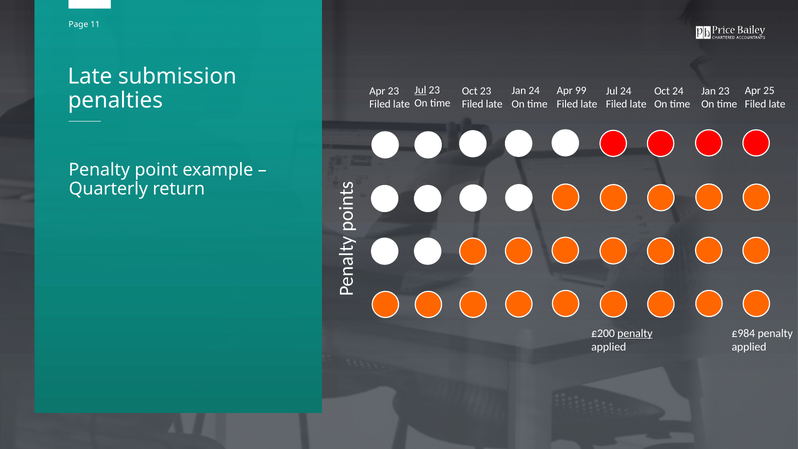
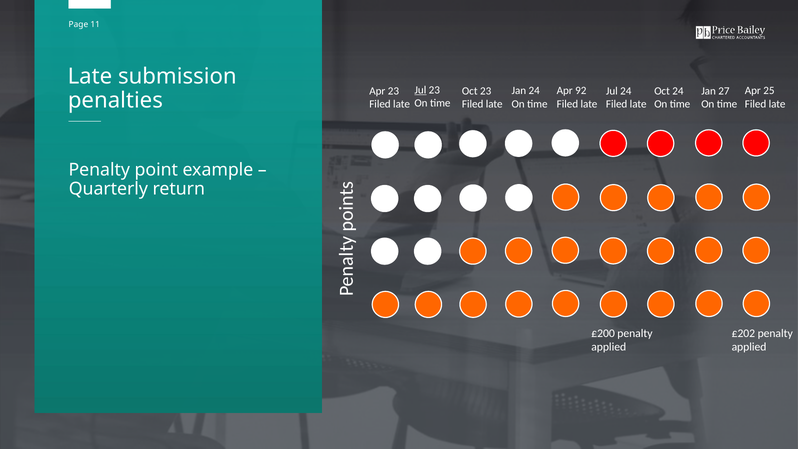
99: 99 -> 92
Jan 23: 23 -> 27
penalty at (635, 333) underline: present -> none
£984: £984 -> £202
